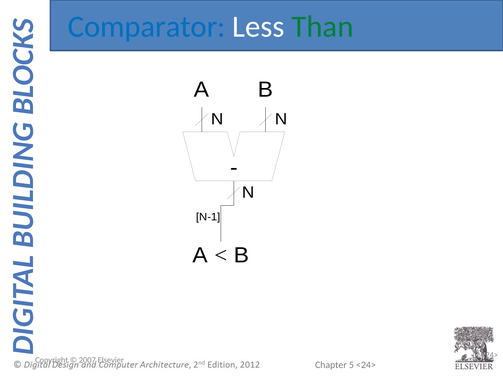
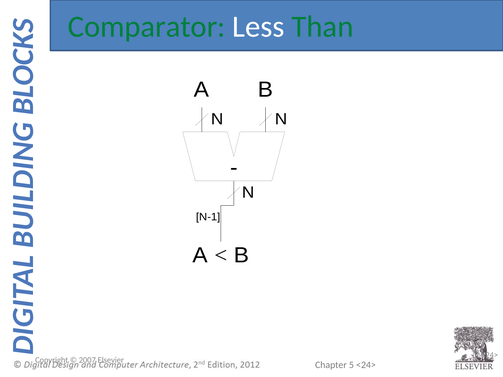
Comparator colour: blue -> green
